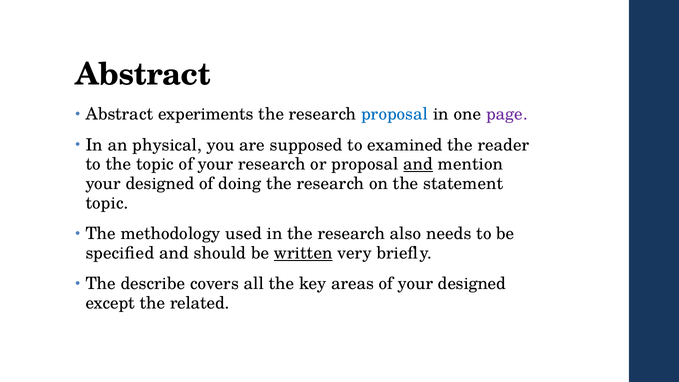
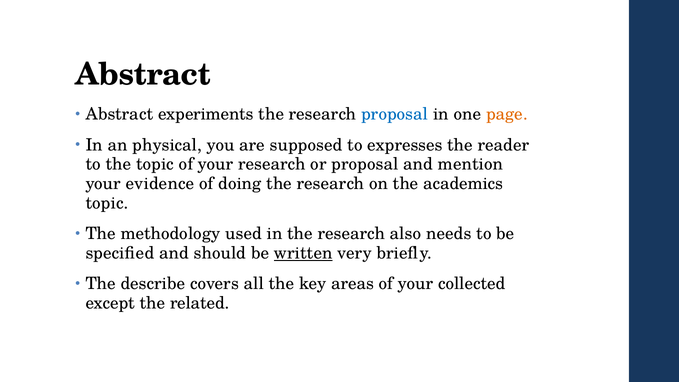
page colour: purple -> orange
examined: examined -> expresses
and at (418, 164) underline: present -> none
designed at (160, 184): designed -> evidence
statement: statement -> academics
of your designed: designed -> collected
